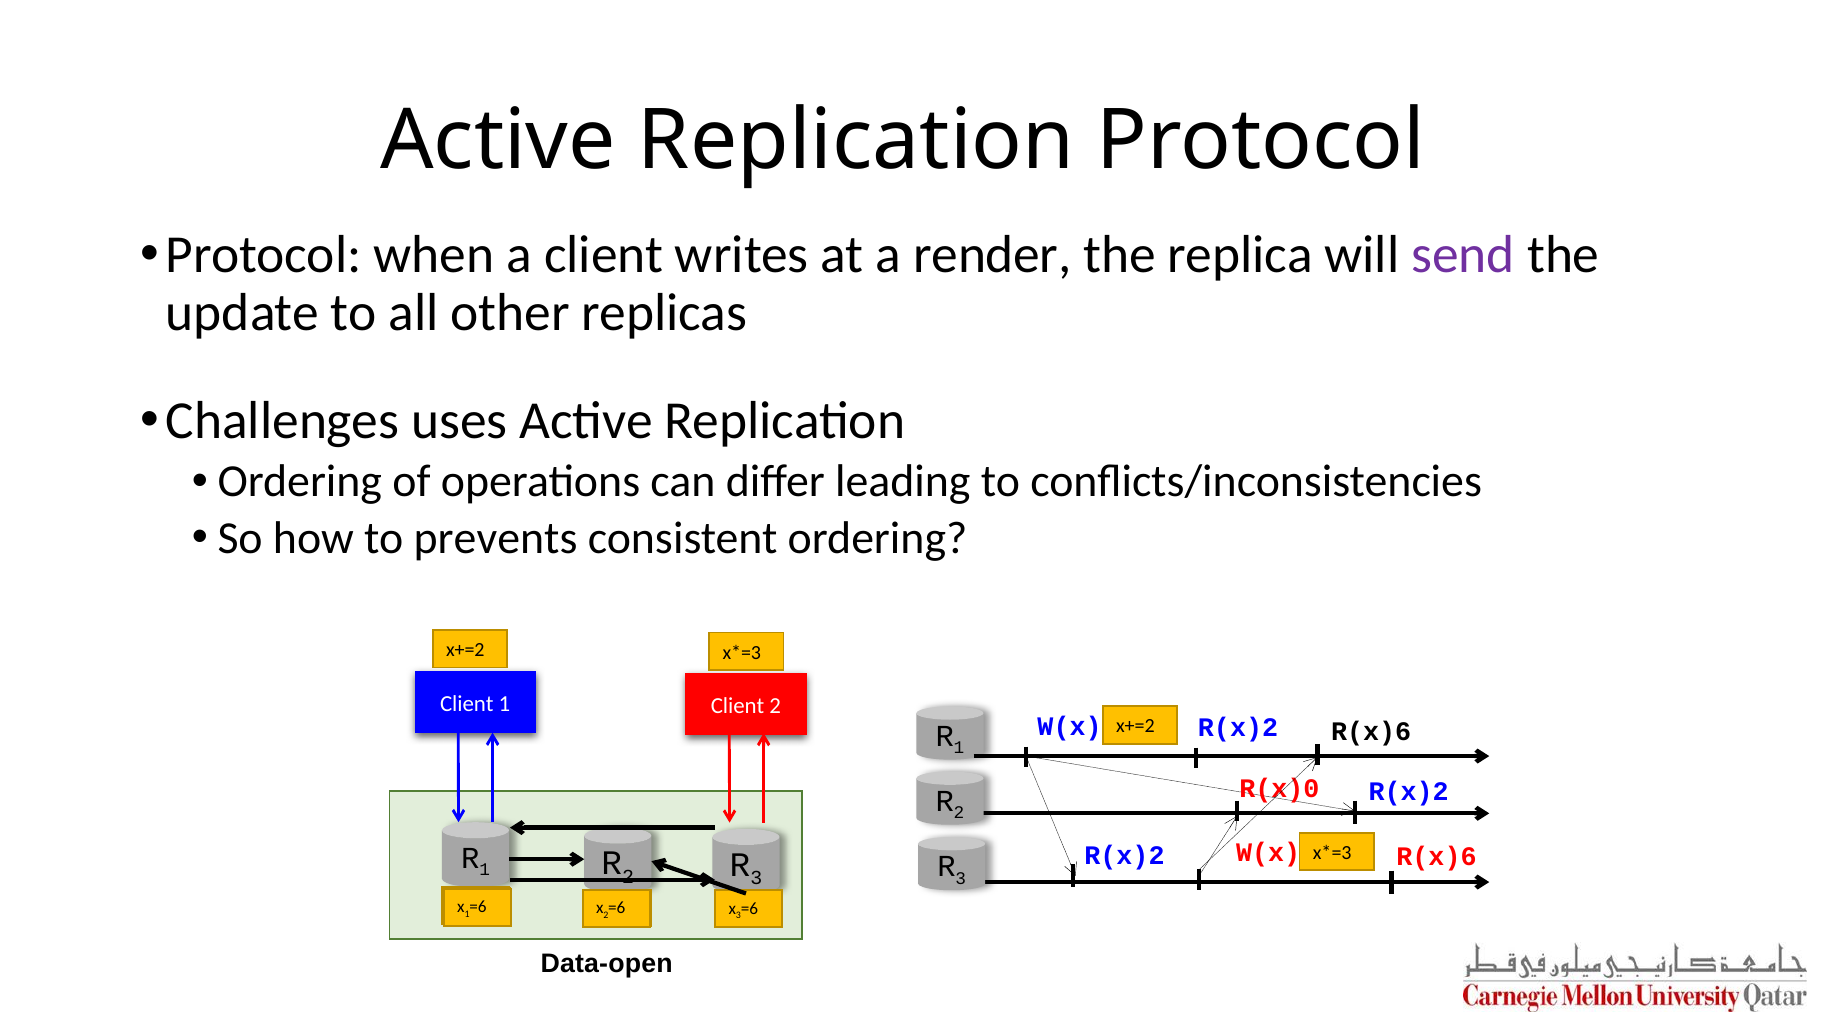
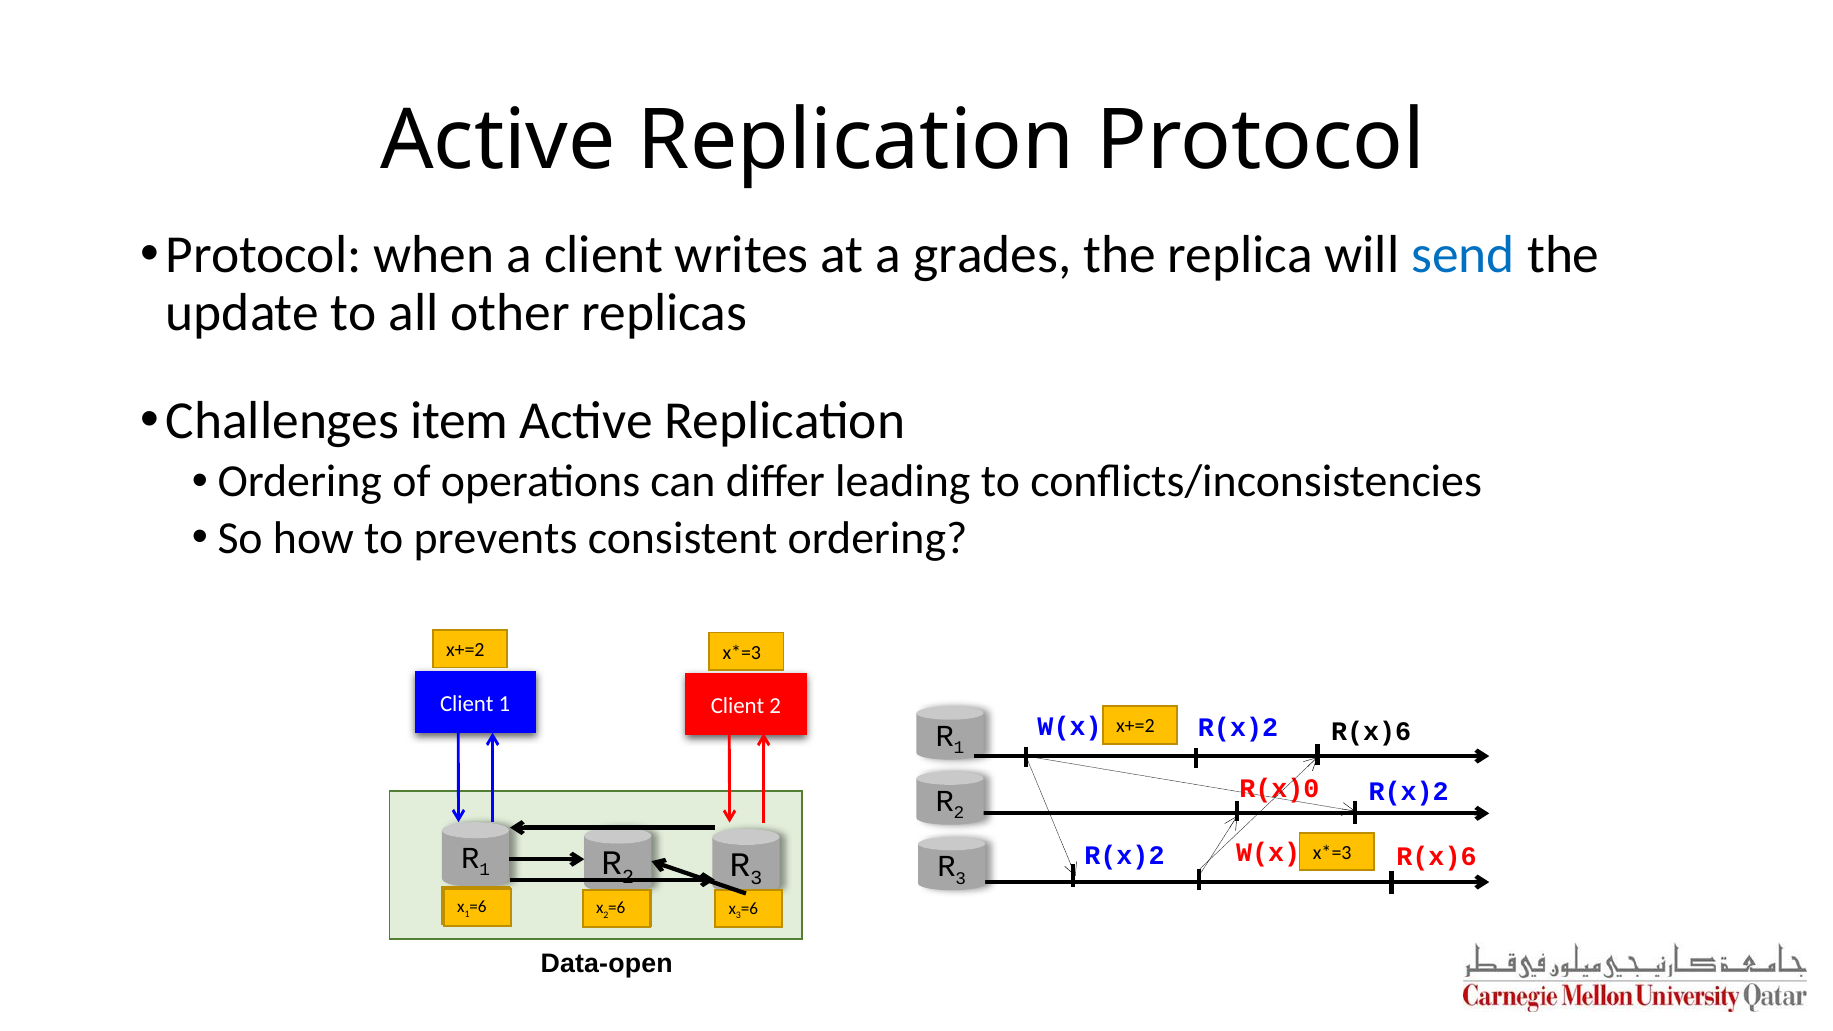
render: render -> grades
send colour: purple -> blue
uses: uses -> item
